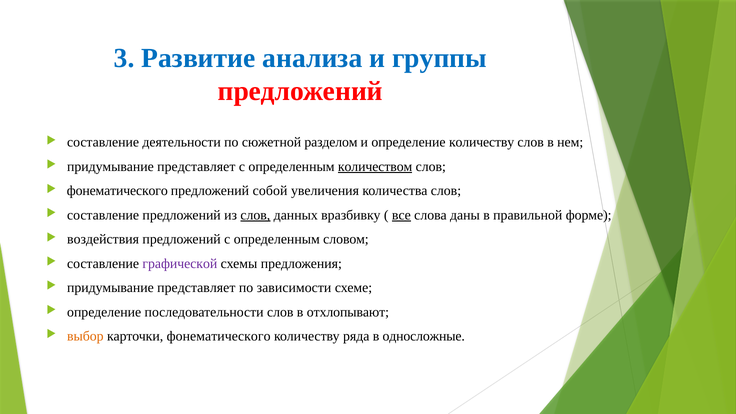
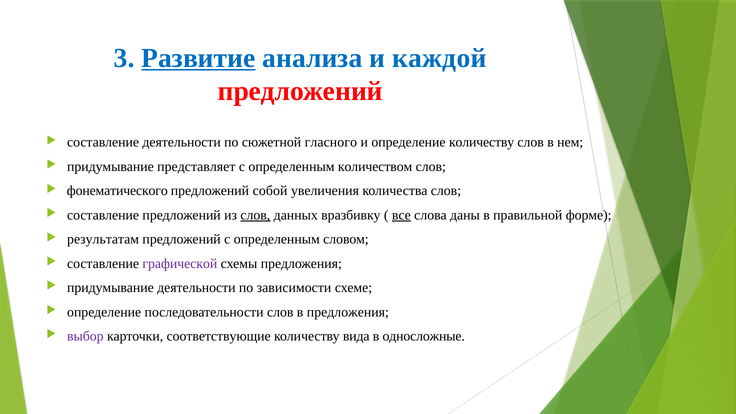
Развитие underline: none -> present
группы: группы -> каждой
разделом: разделом -> гласного
количеством underline: present -> none
воздействия: воздействия -> результатам
представляет at (196, 288): представляет -> деятельности
в отхлопывают: отхлопывают -> предложения
выбор colour: orange -> purple
карточки фонематического: фонематического -> соответствующие
ряда: ряда -> вида
